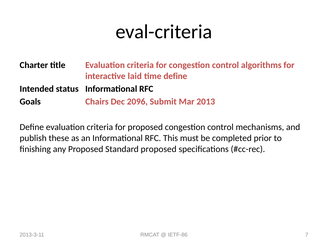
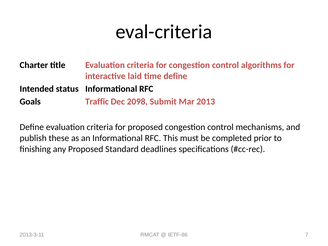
Chairs: Chairs -> Traffic
2096: 2096 -> 2098
Standard proposed: proposed -> deadlines
